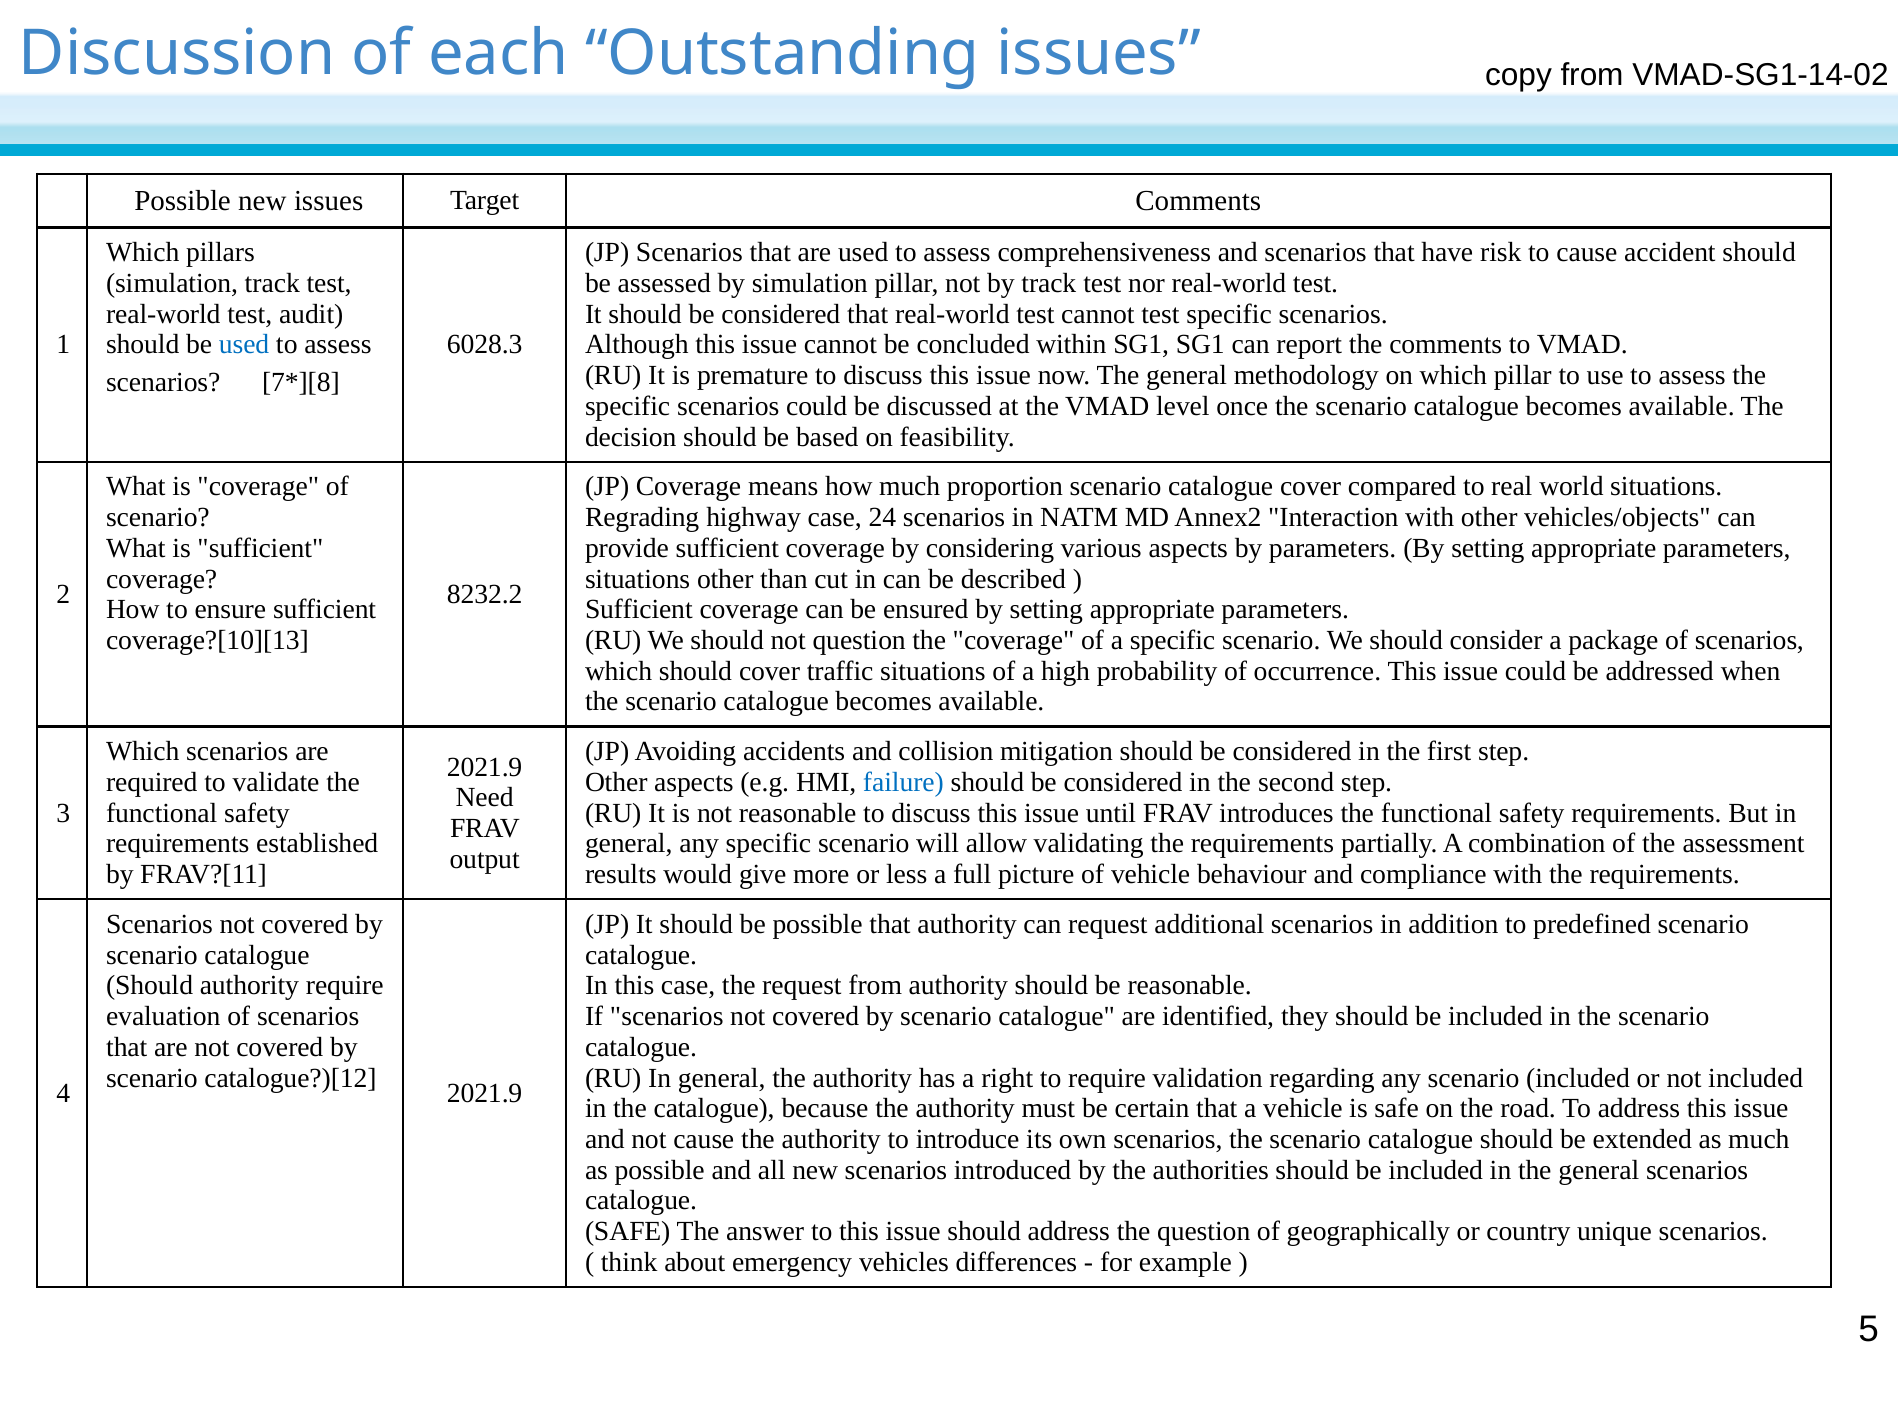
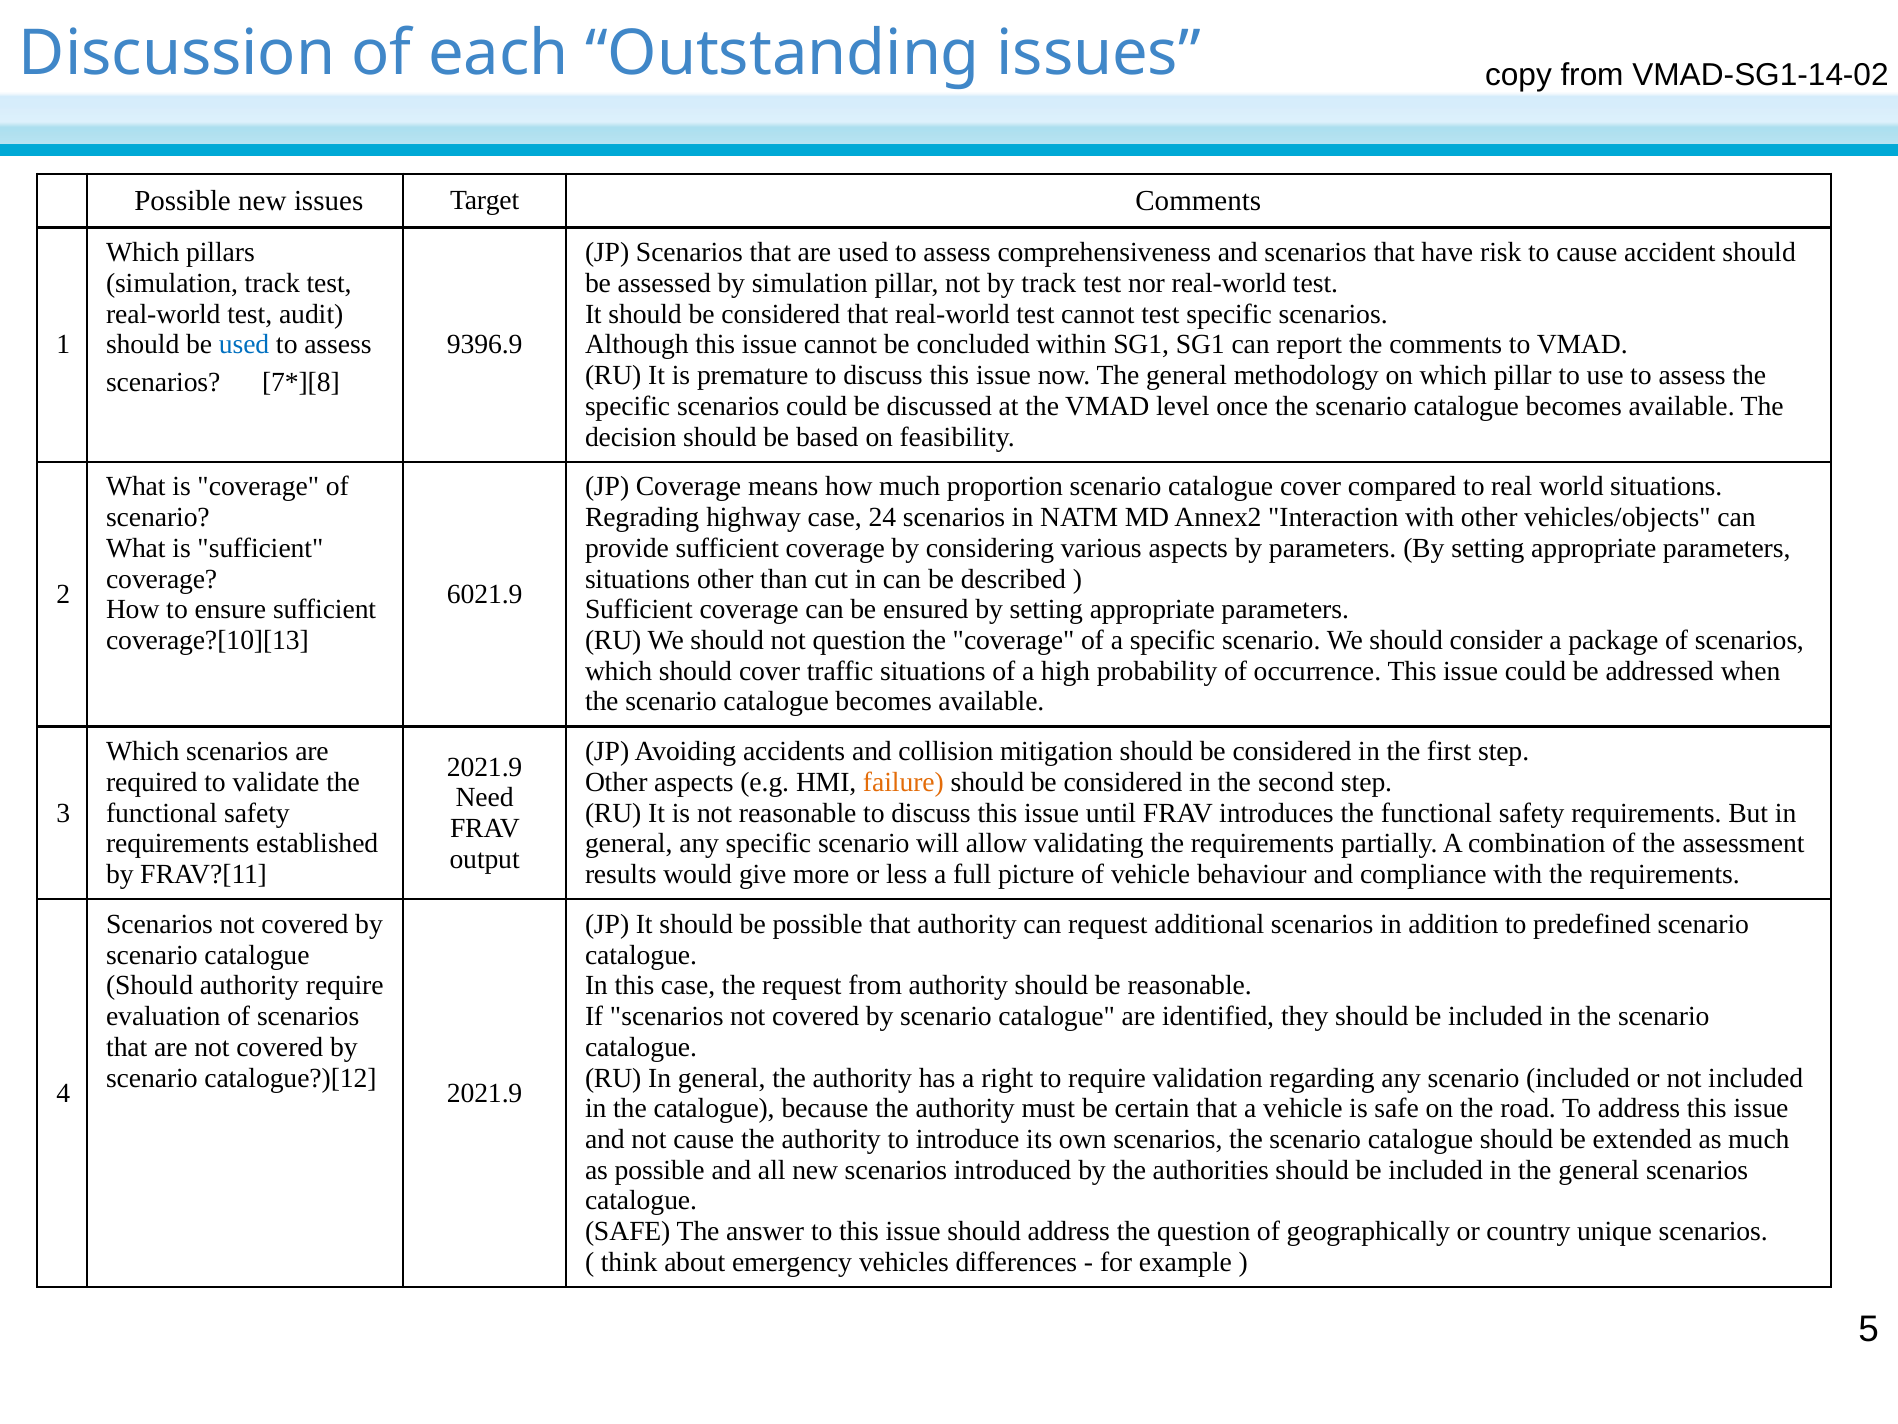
6028.3: 6028.3 -> 9396.9
8232.2: 8232.2 -> 6021.9
failure colour: blue -> orange
